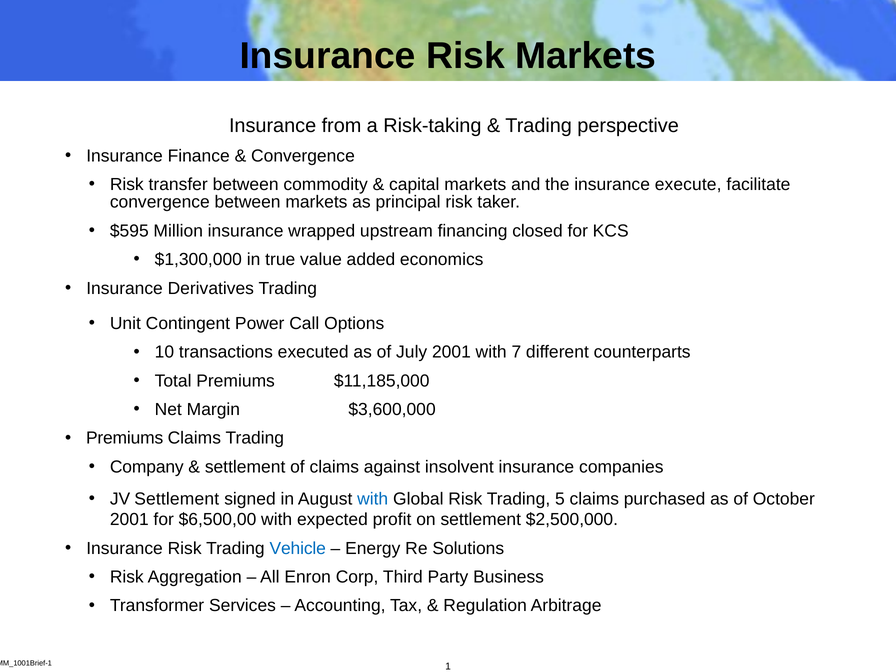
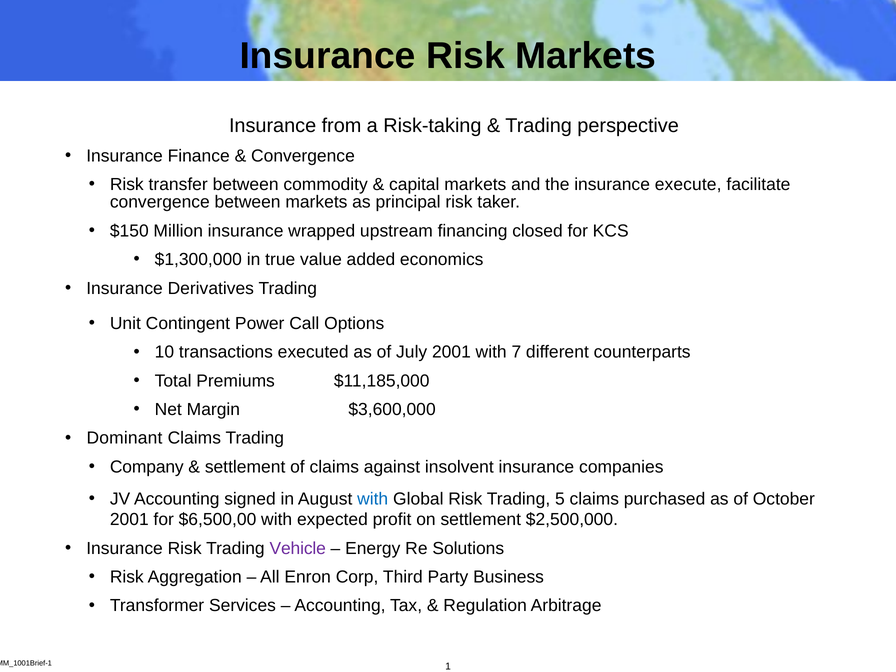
$595: $595 -> $150
Premiums at (125, 438): Premiums -> Dominant
JV Settlement: Settlement -> Accounting
Vehicle colour: blue -> purple
